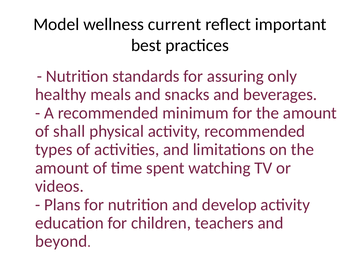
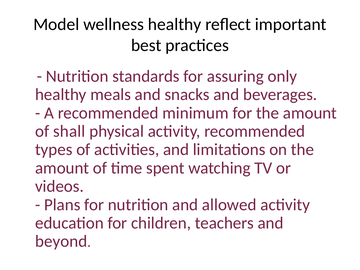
wellness current: current -> healthy
develop: develop -> allowed
